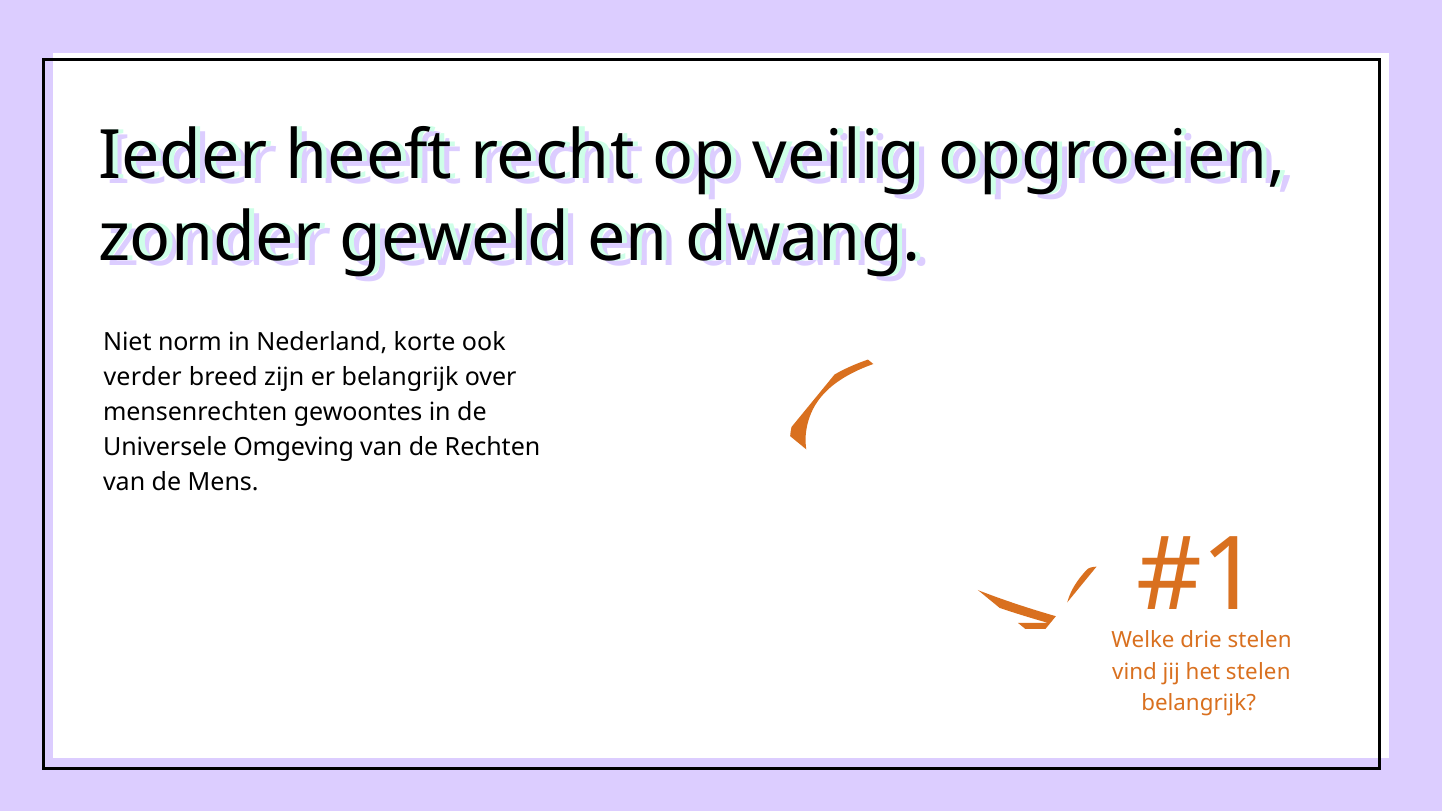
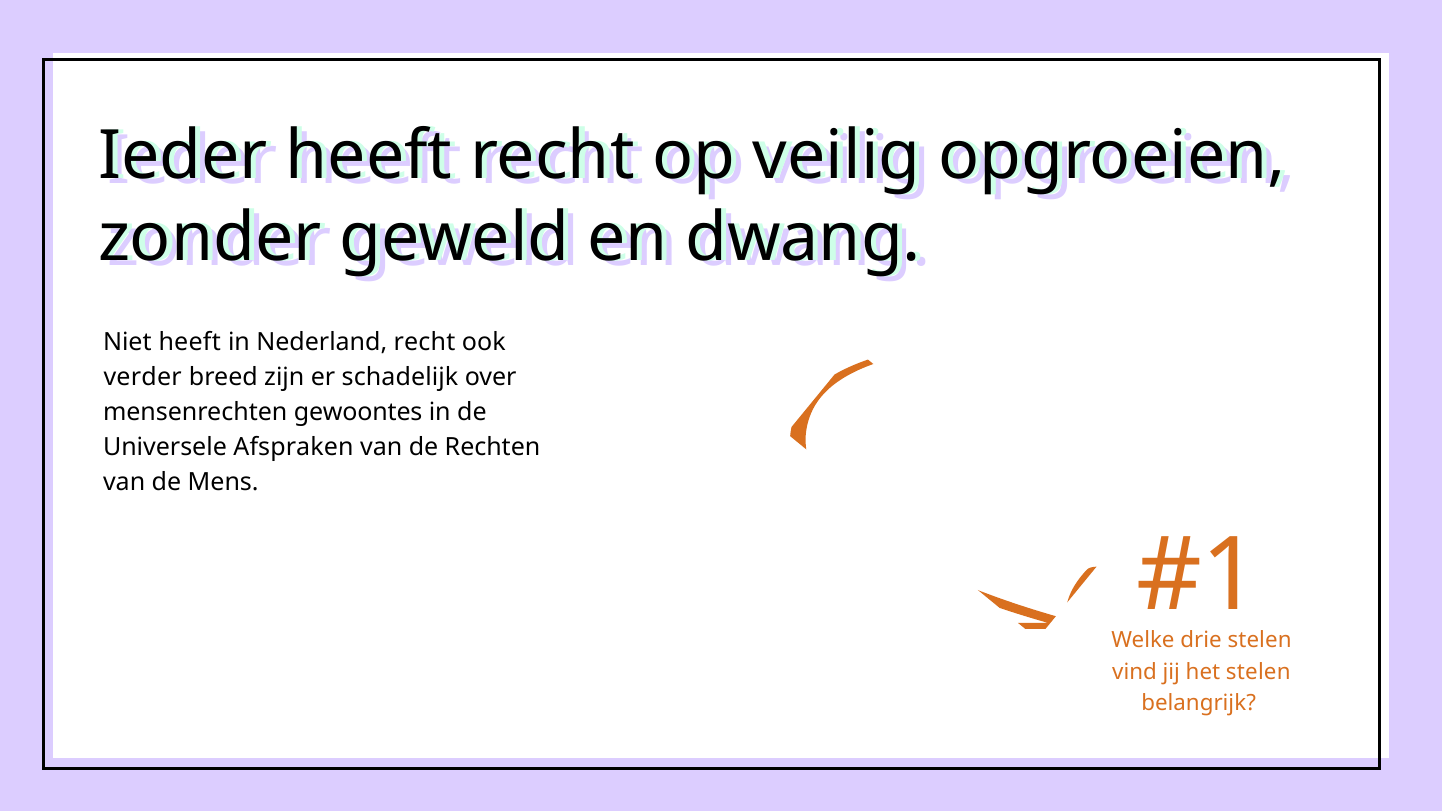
Niet norm: norm -> heeft
Nederland korte: korte -> recht
er belangrijk: belangrijk -> schadelijk
Omgeving: Omgeving -> Afspraken
